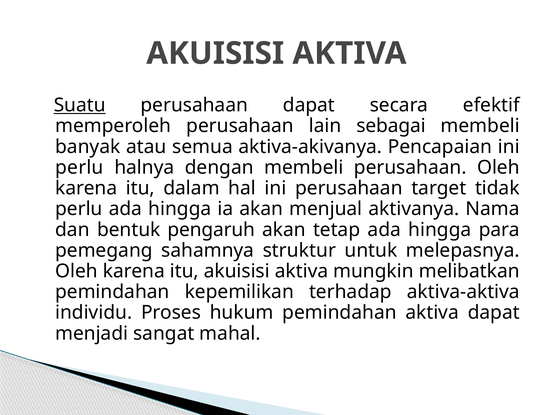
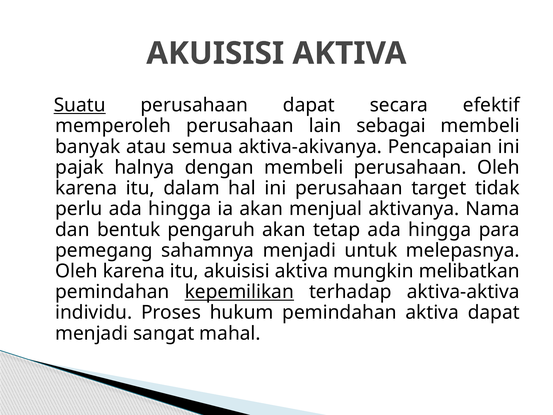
perlu at (79, 167): perlu -> pajak
sahamnya struktur: struktur -> menjadi
kepemilikan underline: none -> present
